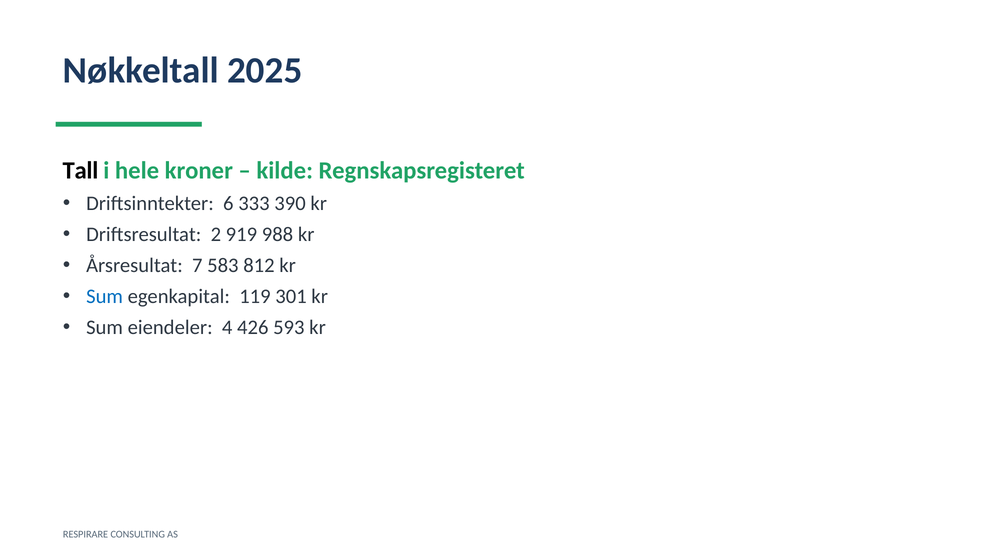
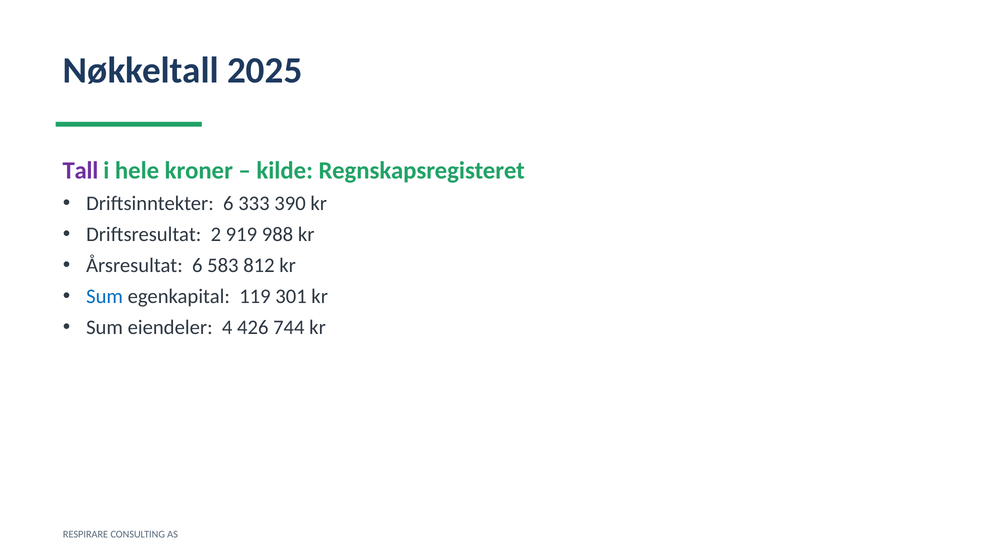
Tall colour: black -> purple
Årsresultat 7: 7 -> 6
593: 593 -> 744
